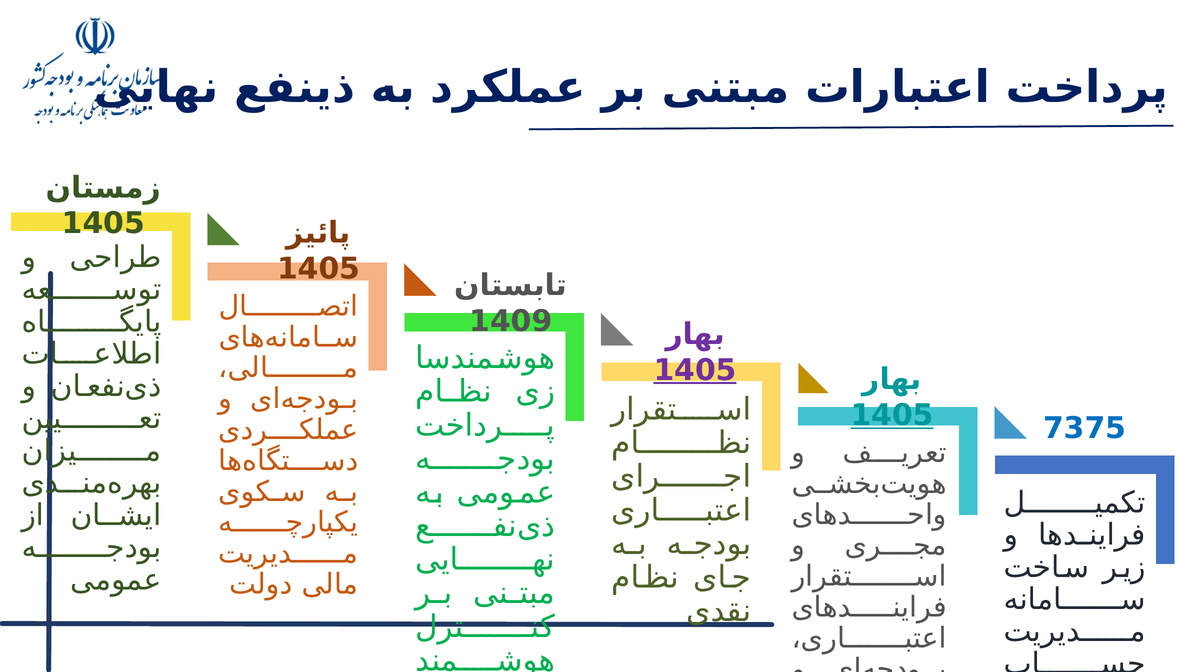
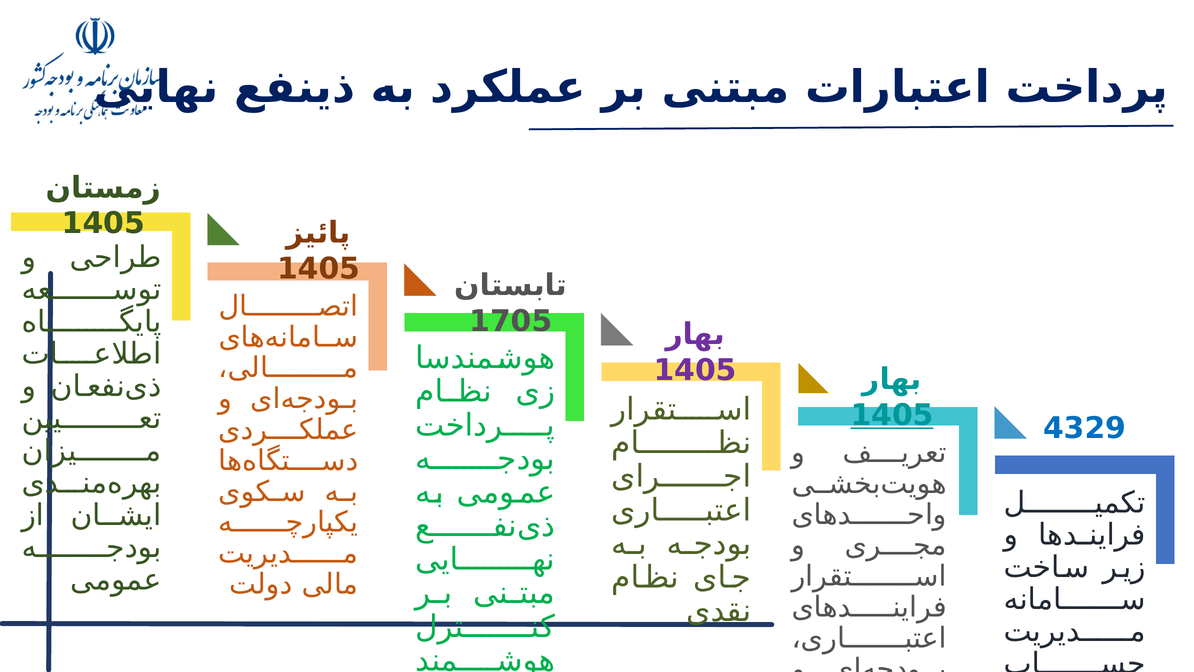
1409: 1409 -> 1705
1405 at (695, 370) underline: present -> none
7375: 7375 -> 4329
